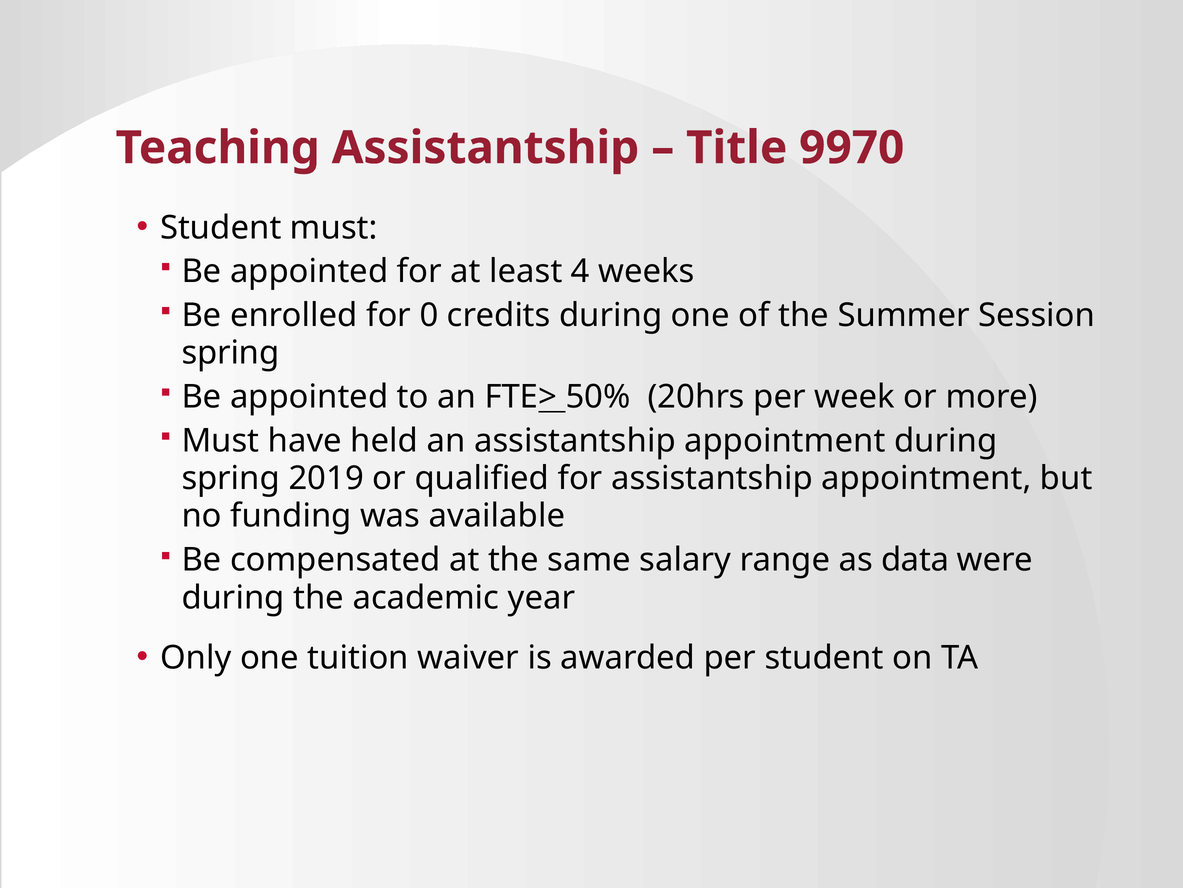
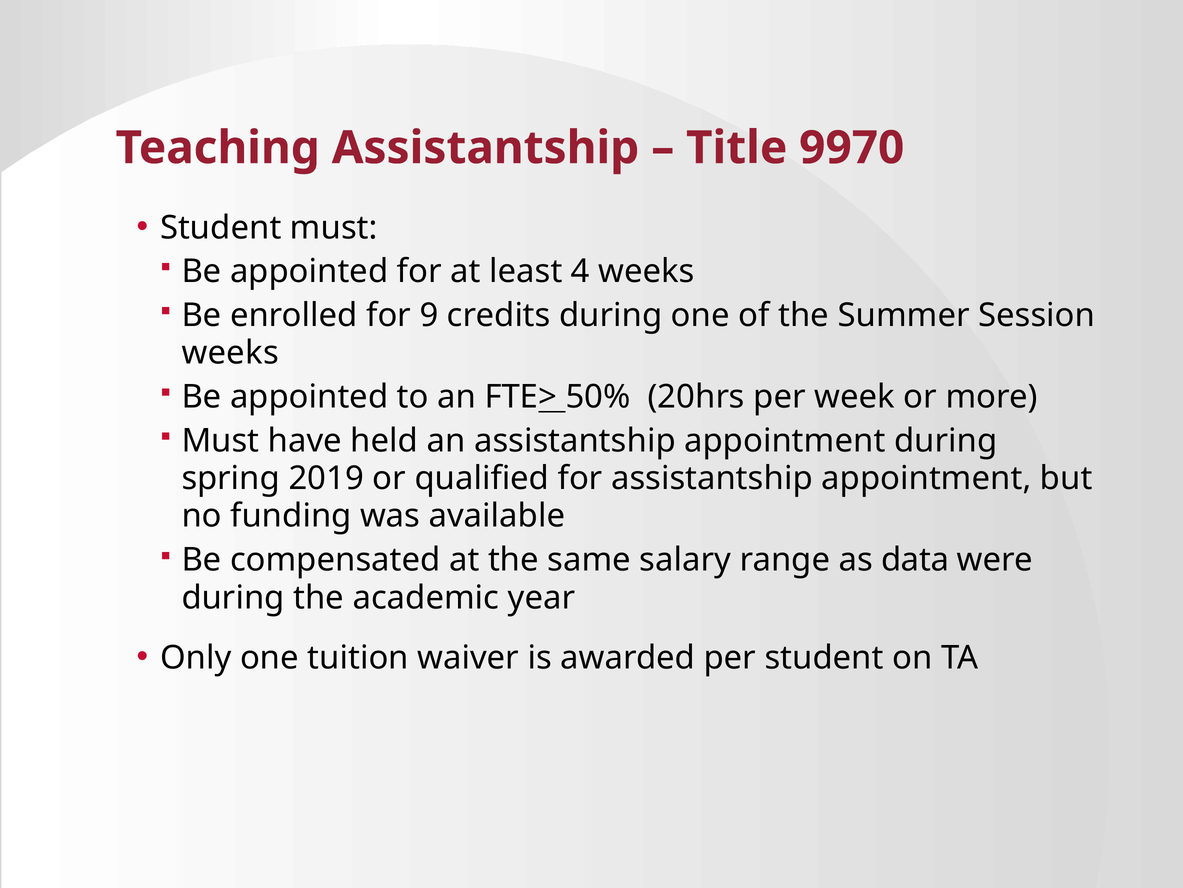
0: 0 -> 9
spring at (230, 352): spring -> weeks
